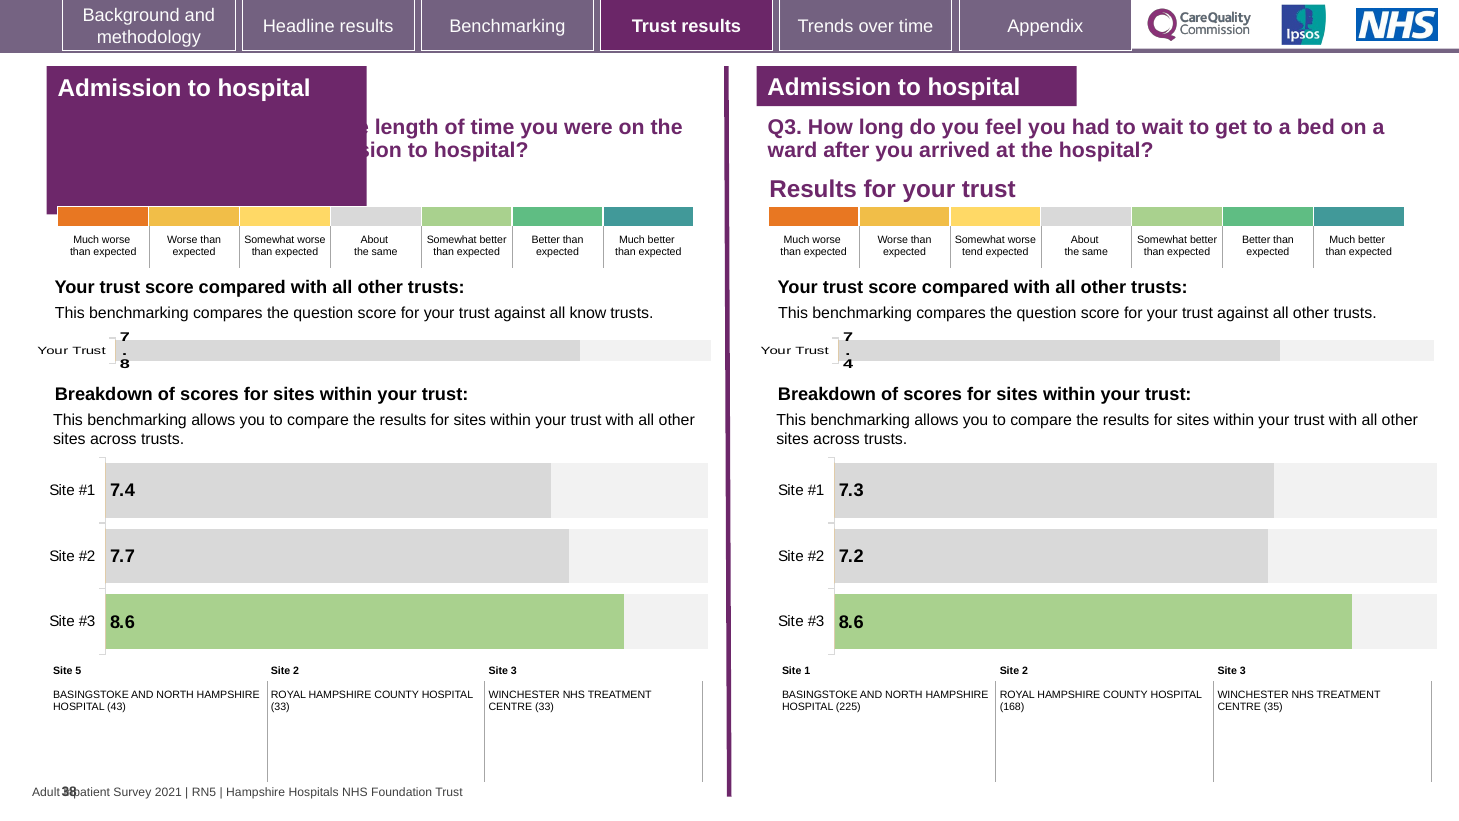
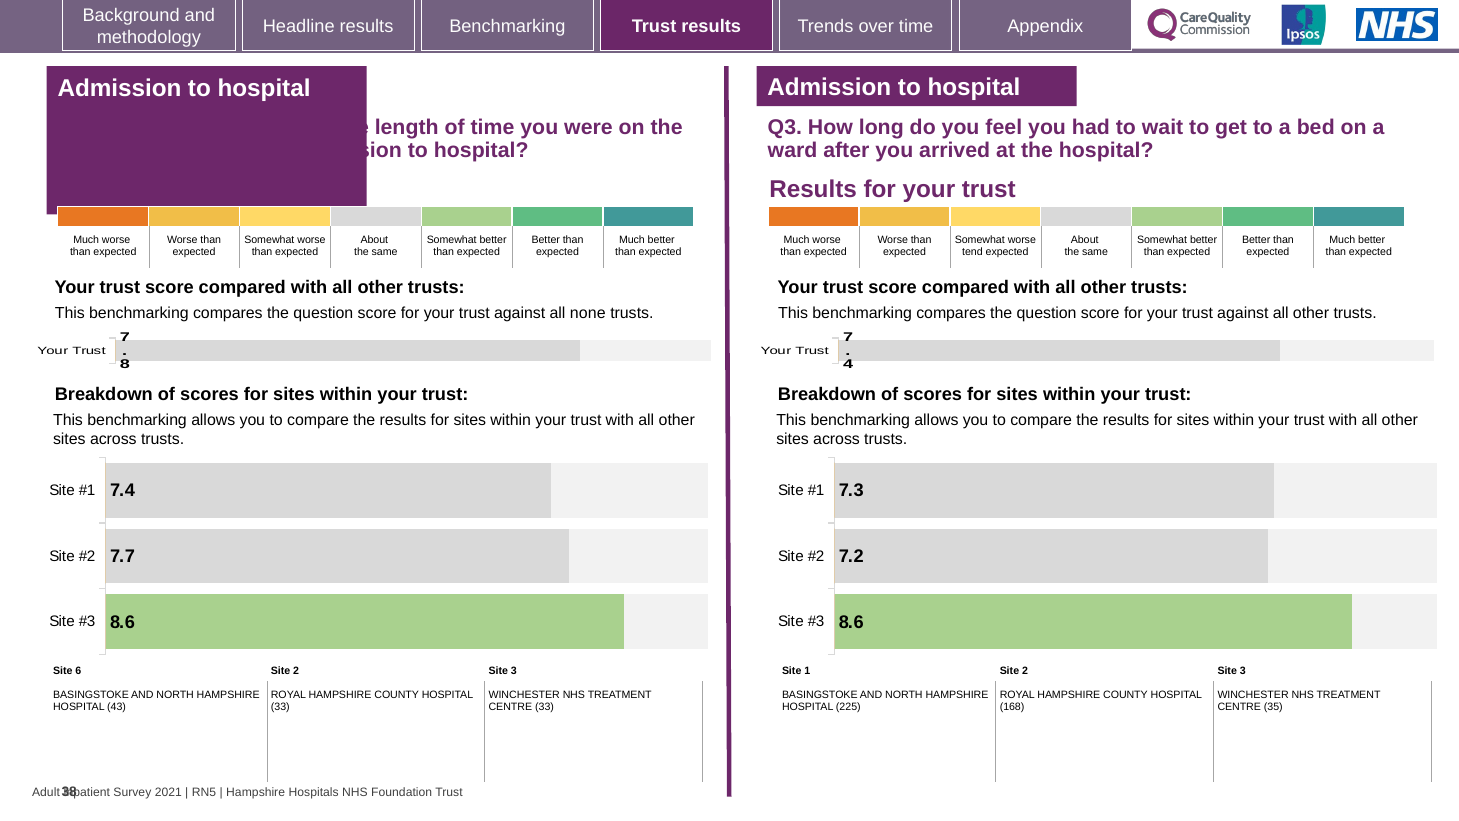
know: know -> none
5: 5 -> 6
